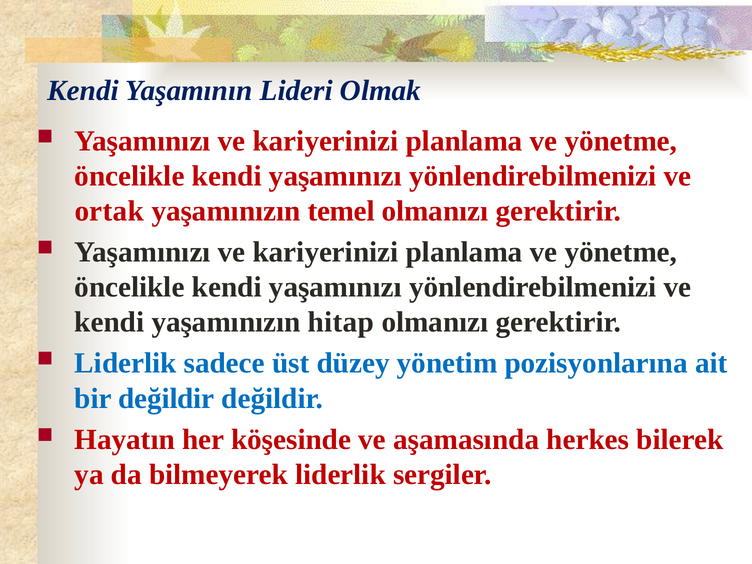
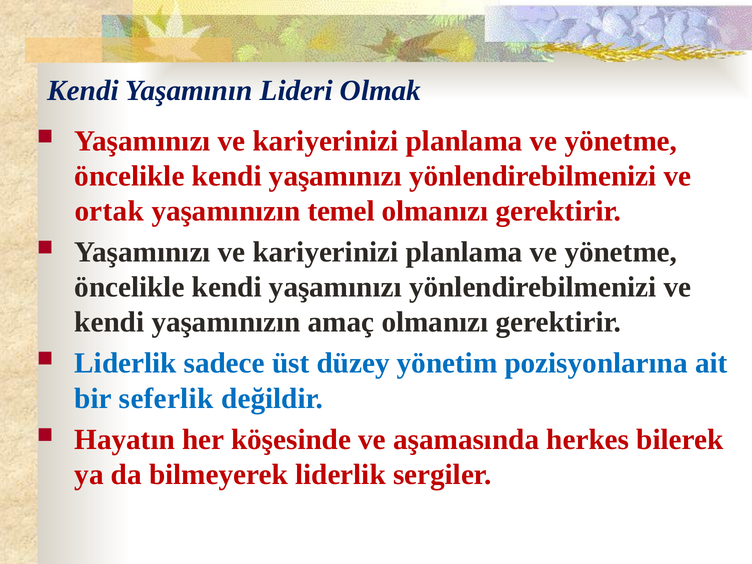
hitap: hitap -> amaç
bir değildir: değildir -> seferlik
